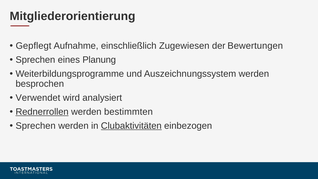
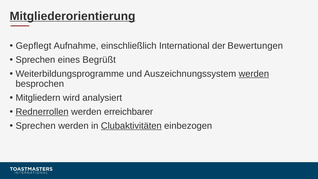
Mitgliederorientierung underline: none -> present
Zugewiesen: Zugewiesen -> International
Planung: Planung -> Begrüßt
werden at (254, 74) underline: none -> present
Verwendet: Verwendet -> Mitgliedern
bestimmten: bestimmten -> erreichbarer
